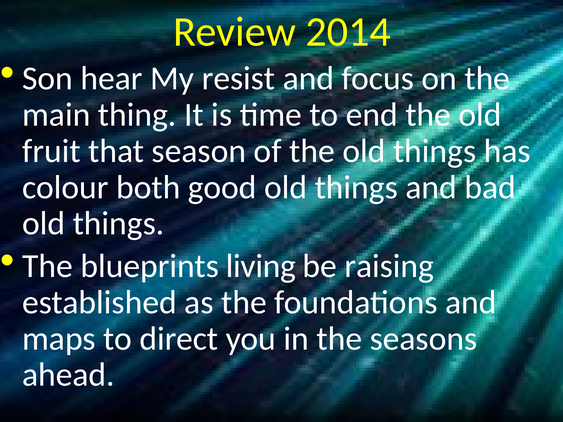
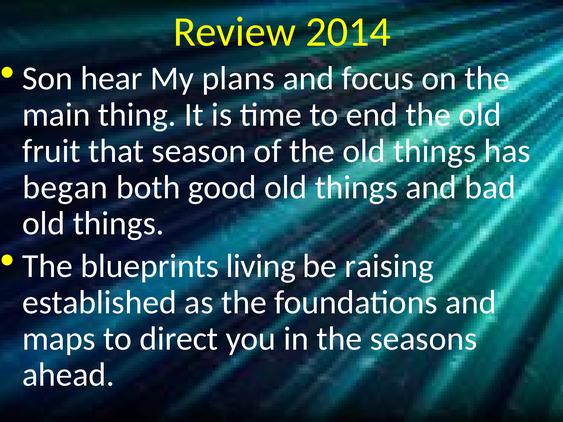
resist: resist -> plans
colour: colour -> began
